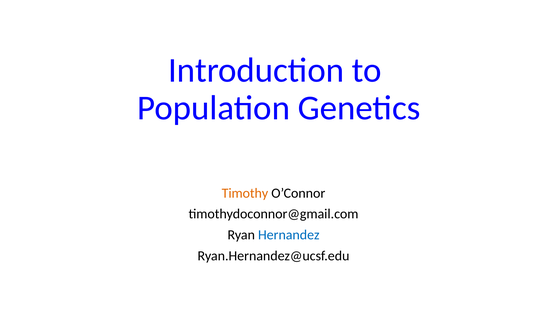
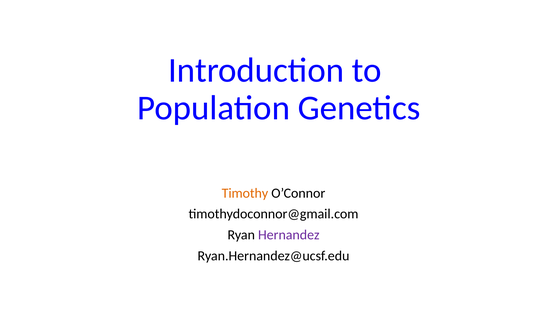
Hernandez colour: blue -> purple
